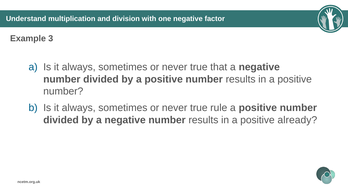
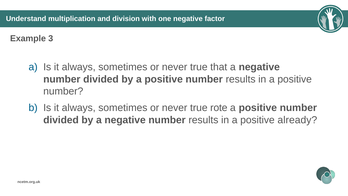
rule: rule -> rote
